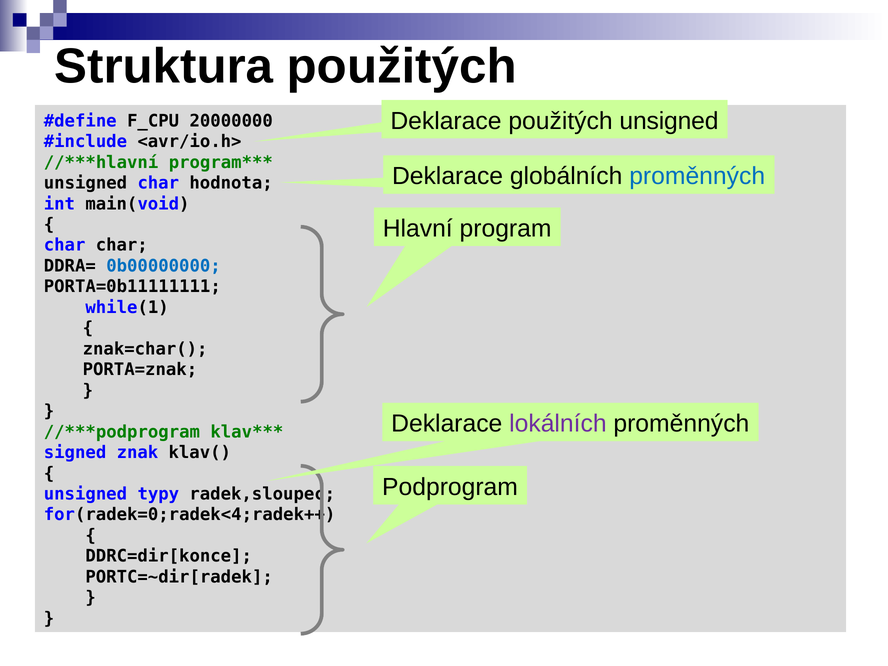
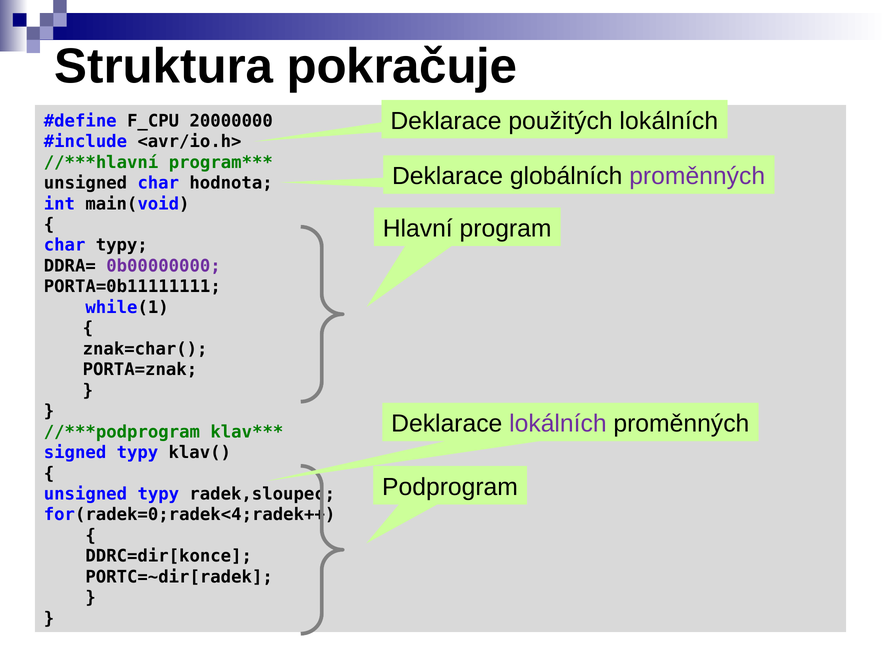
Struktura použitých: použitých -> pokračuje
použitých unsigned: unsigned -> lokálních
proměnných at (697, 176) colour: blue -> purple
char char: char -> typy
0b00000000 colour: blue -> purple
signed znak: znak -> typy
